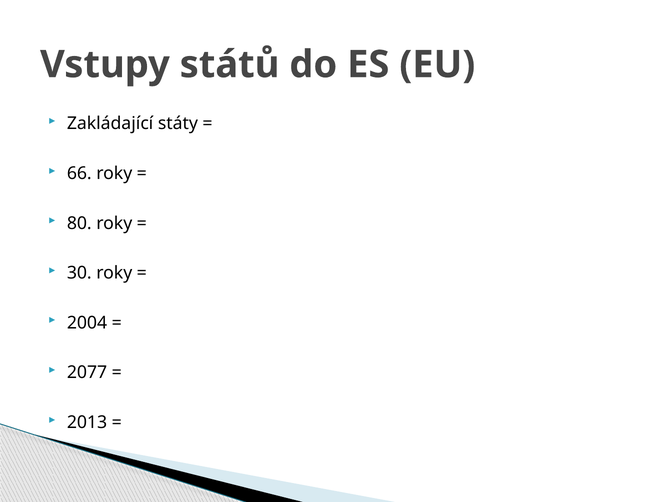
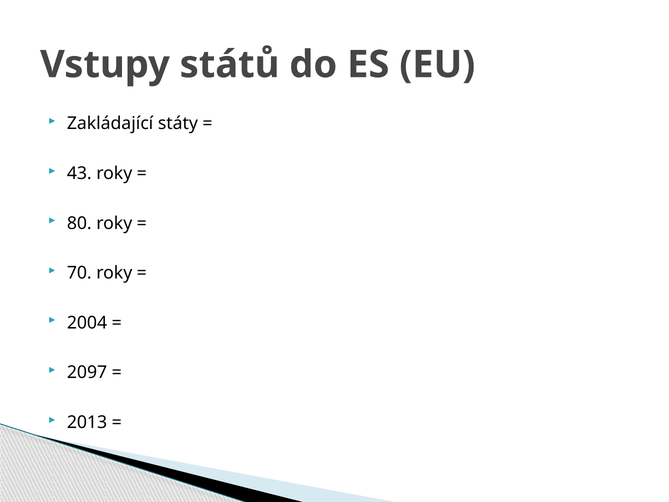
66: 66 -> 43
30: 30 -> 70
2077: 2077 -> 2097
